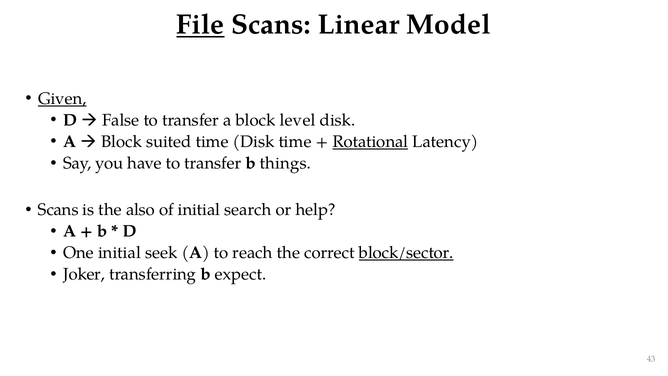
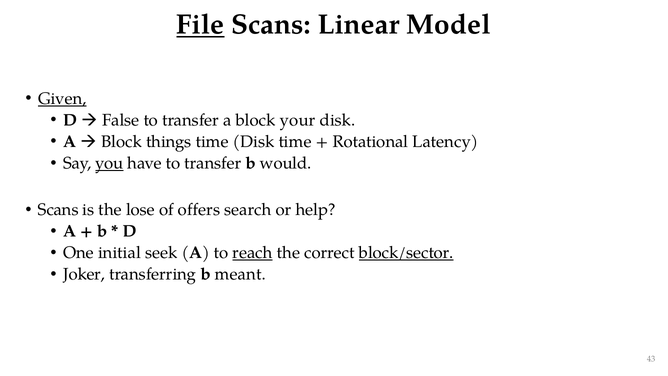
level: level -> your
suited: suited -> things
Rotational underline: present -> none
you underline: none -> present
things: things -> would
also: also -> lose
of initial: initial -> offers
reach underline: none -> present
expect: expect -> meant
